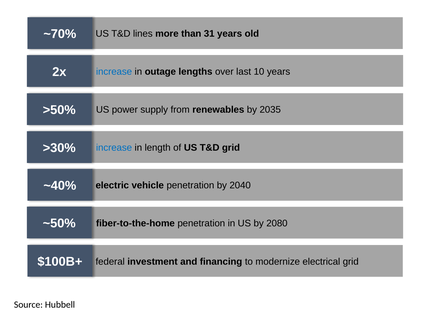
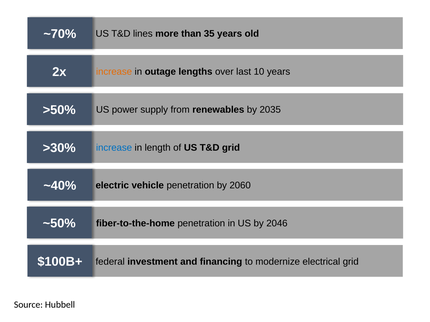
31: 31 -> 35
increase at (114, 72) colour: blue -> orange
2040: 2040 -> 2060
2080: 2080 -> 2046
